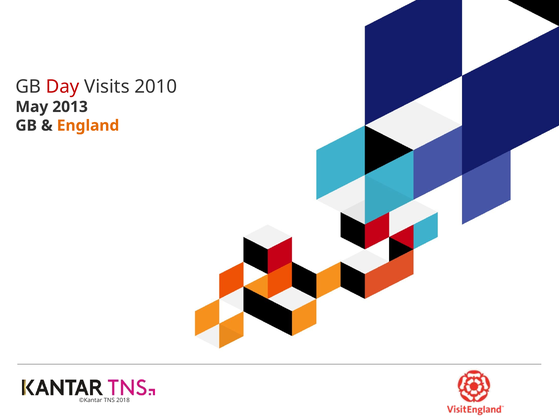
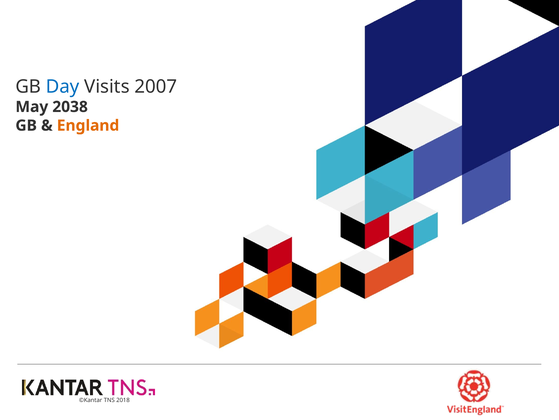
Day colour: red -> blue
2010: 2010 -> 2007
2013: 2013 -> 2038
